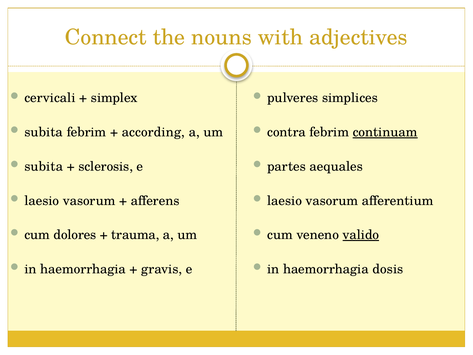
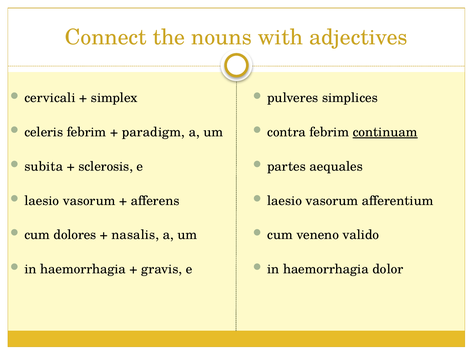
subita at (44, 132): subita -> celeris
according: according -> paradigm
trauma: trauma -> nasalis
valido underline: present -> none
dosis: dosis -> dolor
